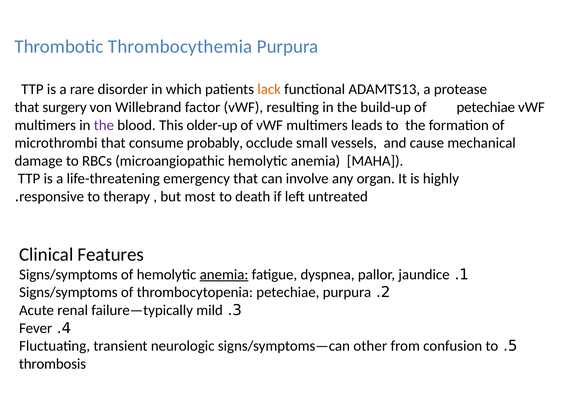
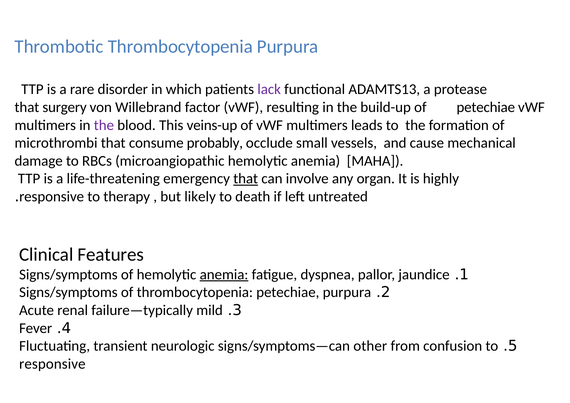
Thrombotic Thrombocythemia: Thrombocythemia -> Thrombocytopenia
lack colour: orange -> purple
older-up: older-up -> veins-up
that at (246, 179) underline: none -> present
most: most -> likely
thrombosis at (52, 364): thrombosis -> responsive
